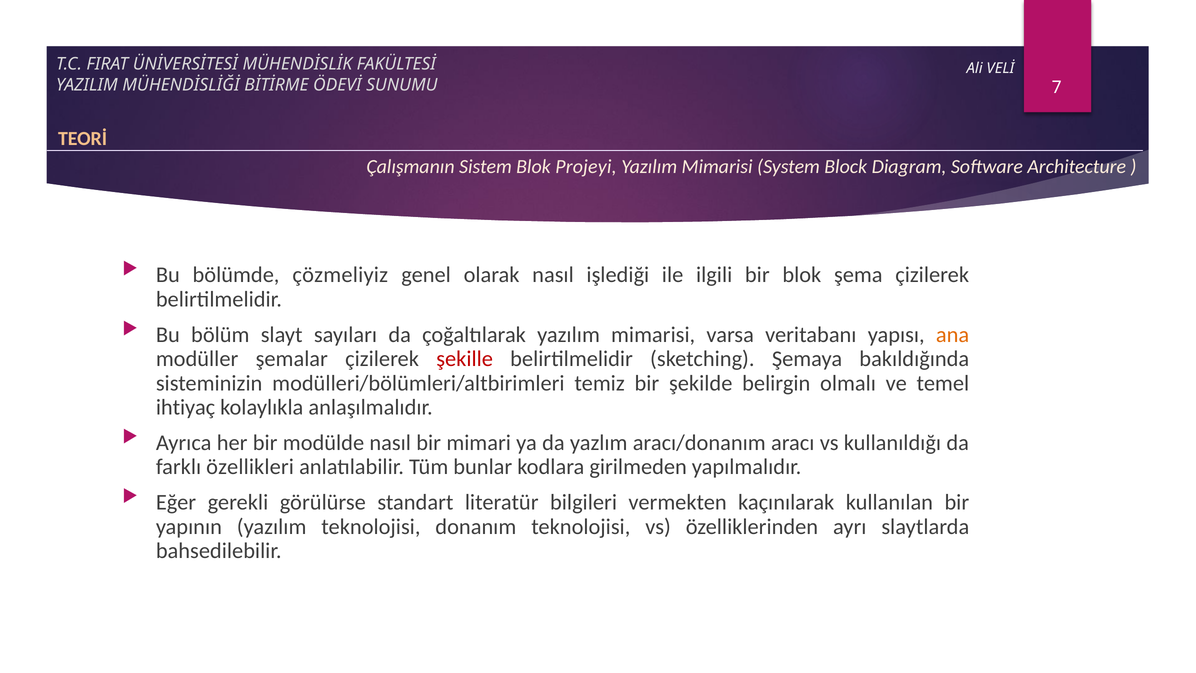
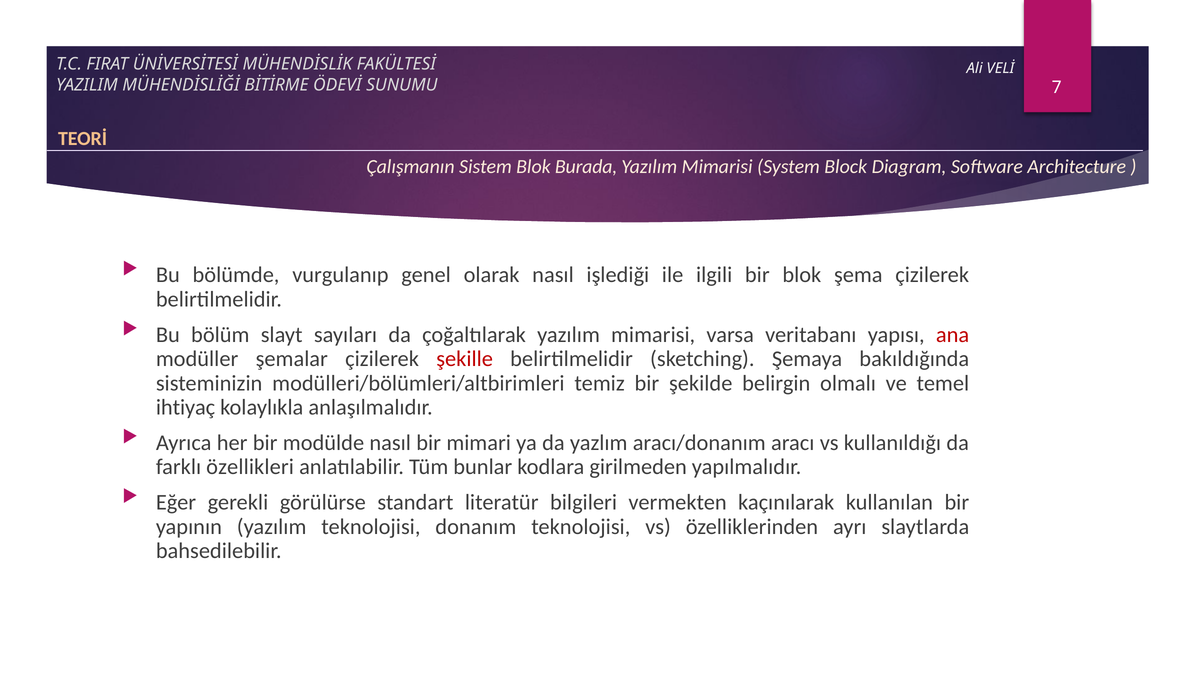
Projeyi: Projeyi -> Burada
çözmeliyiz: çözmeliyiz -> vurgulanıp
ana colour: orange -> red
